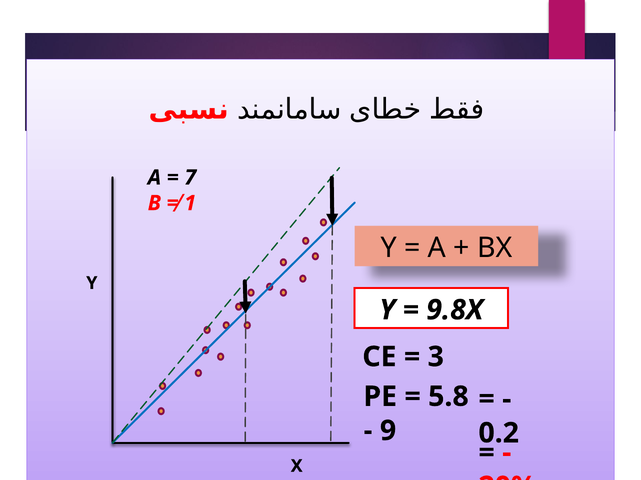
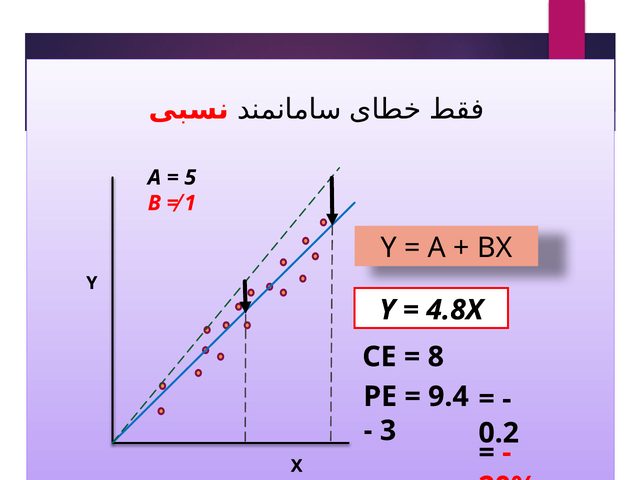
7: 7 -> 5
9.8X: 9.8X -> 4.8X
3: 3 -> 8
5.8: 5.8 -> 9.4
9: 9 -> 3
